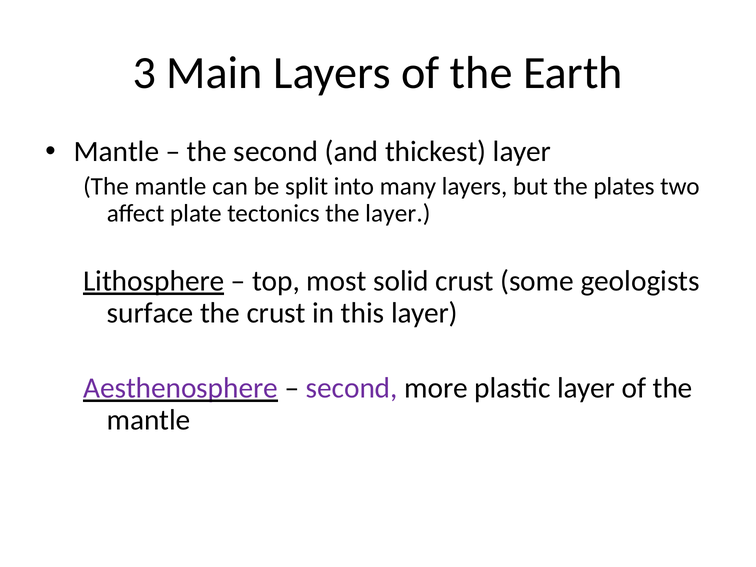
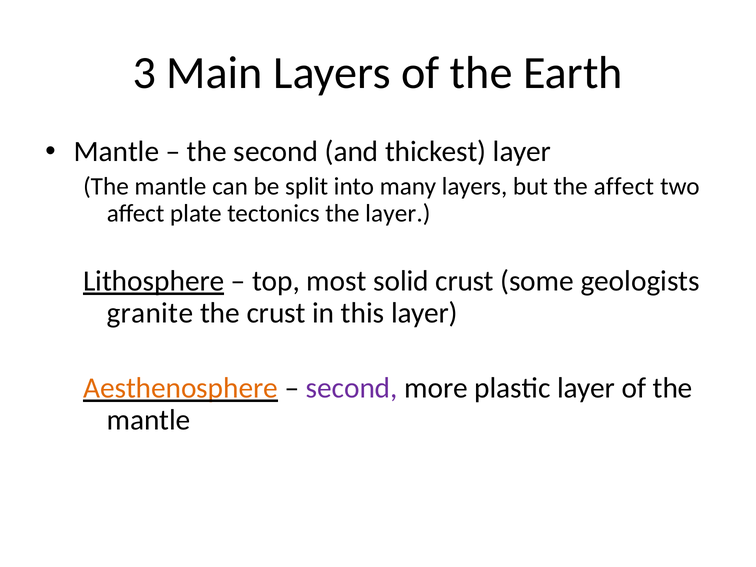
the plates: plates -> affect
surface: surface -> granite
Aesthenosphere colour: purple -> orange
